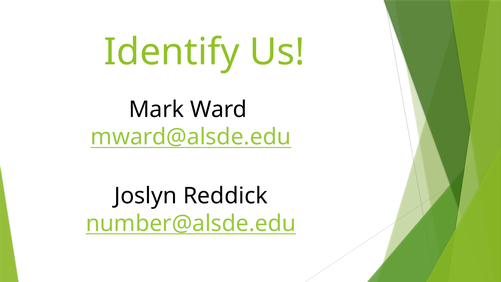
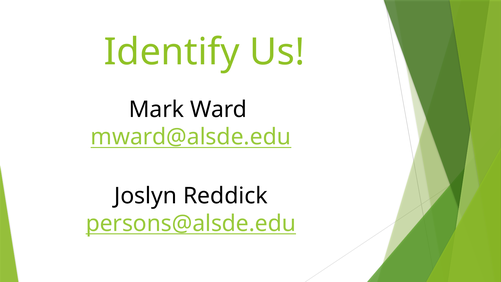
number@alsde.edu: number@alsde.edu -> persons@alsde.edu
